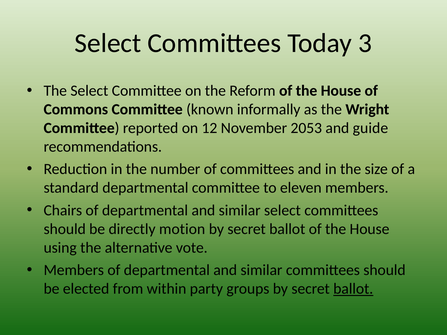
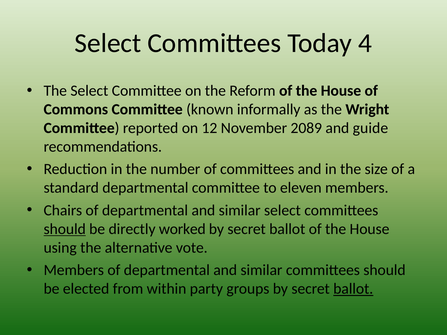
3: 3 -> 4
2053: 2053 -> 2089
should at (65, 229) underline: none -> present
motion: motion -> worked
